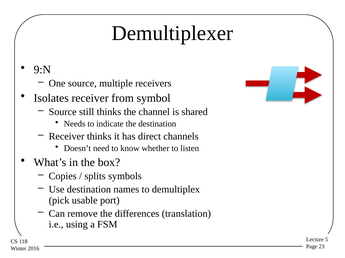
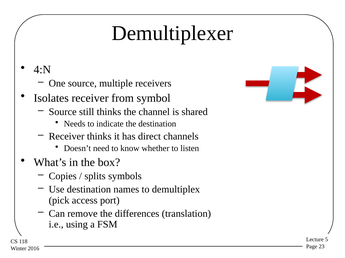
9:N: 9:N -> 4:N
usable: usable -> access
